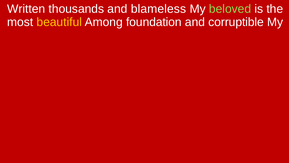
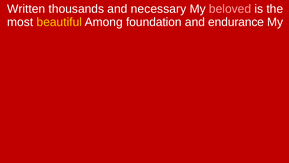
blameless: blameless -> necessary
beloved colour: light green -> pink
corruptible: corruptible -> endurance
